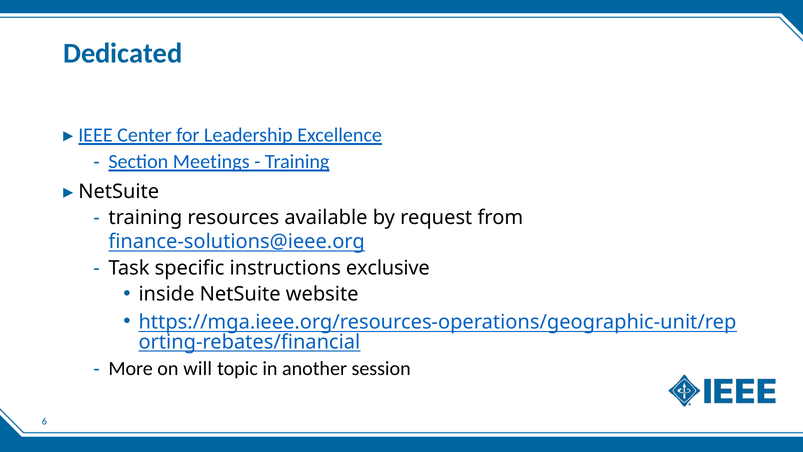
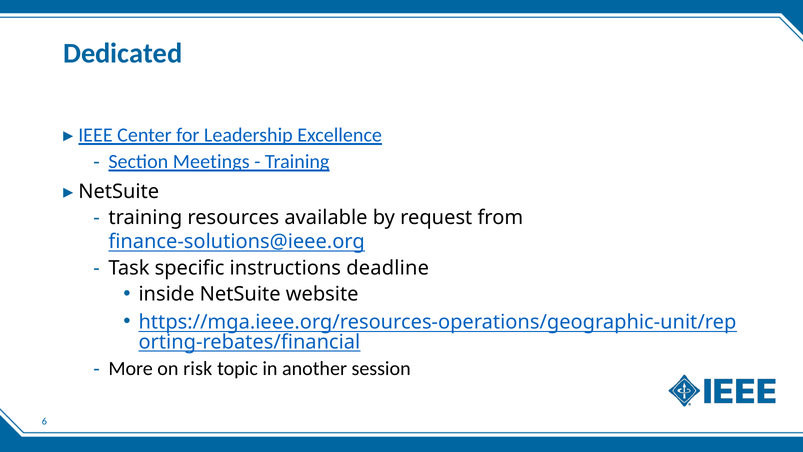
exclusive: exclusive -> deadline
will: will -> risk
